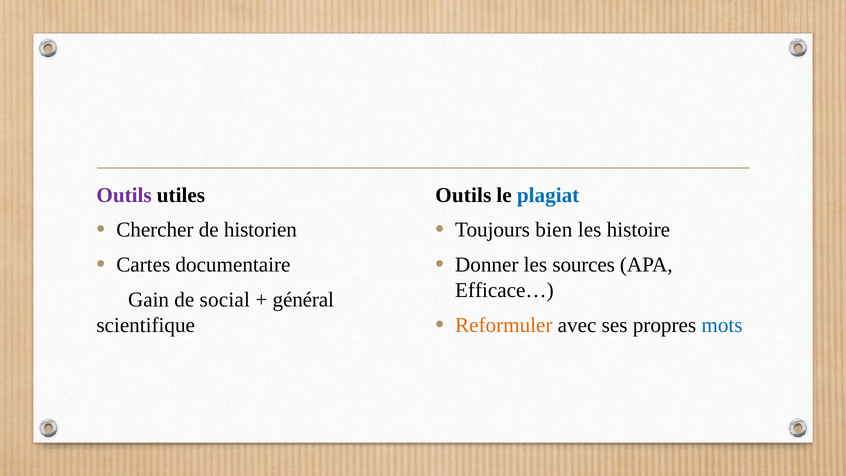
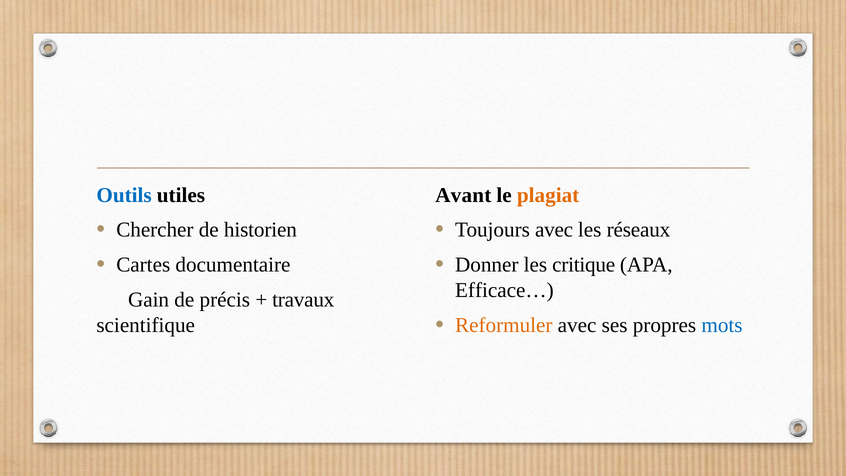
Outils at (124, 195) colour: purple -> blue
Outils at (463, 195): Outils -> Avant
plagiat colour: blue -> orange
Toujours bien: bien -> avec
histoire: histoire -> réseaux
sources: sources -> critique
social: social -> précis
général: général -> travaux
